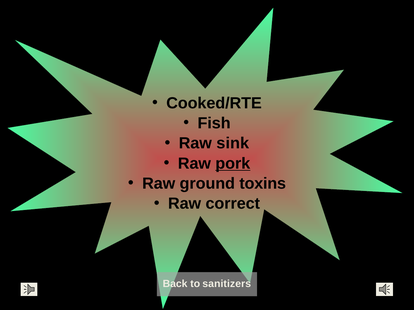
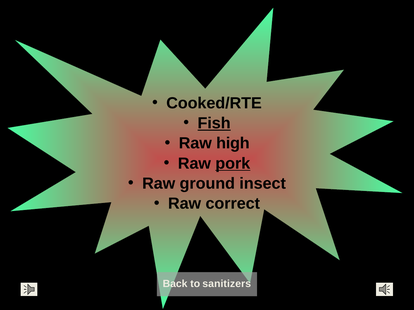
Fish underline: none -> present
sink: sink -> high
toxins: toxins -> insect
